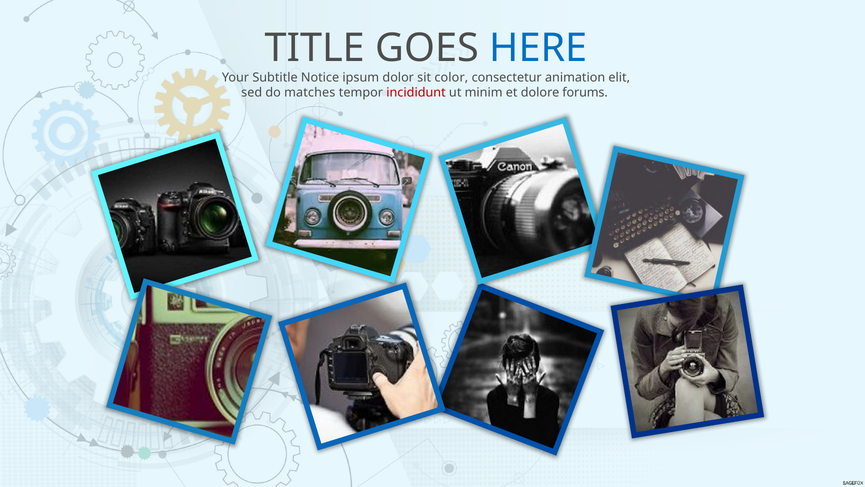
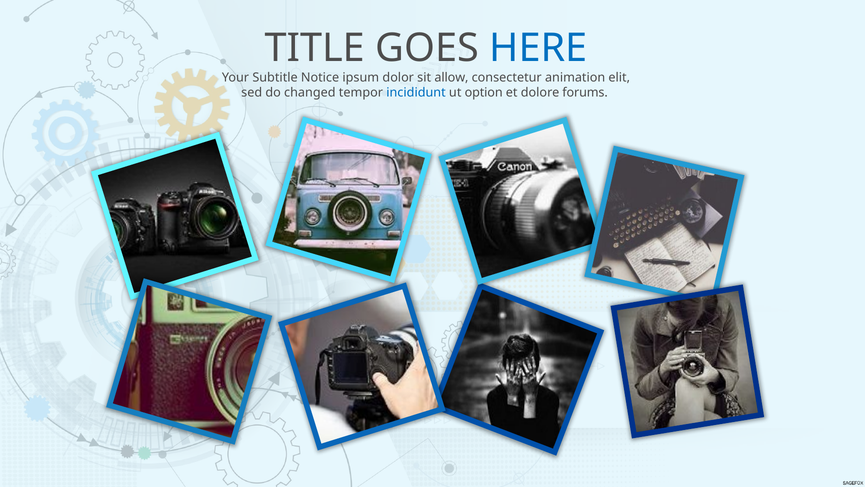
color: color -> allow
matches: matches -> changed
incididunt colour: red -> blue
minim: minim -> option
